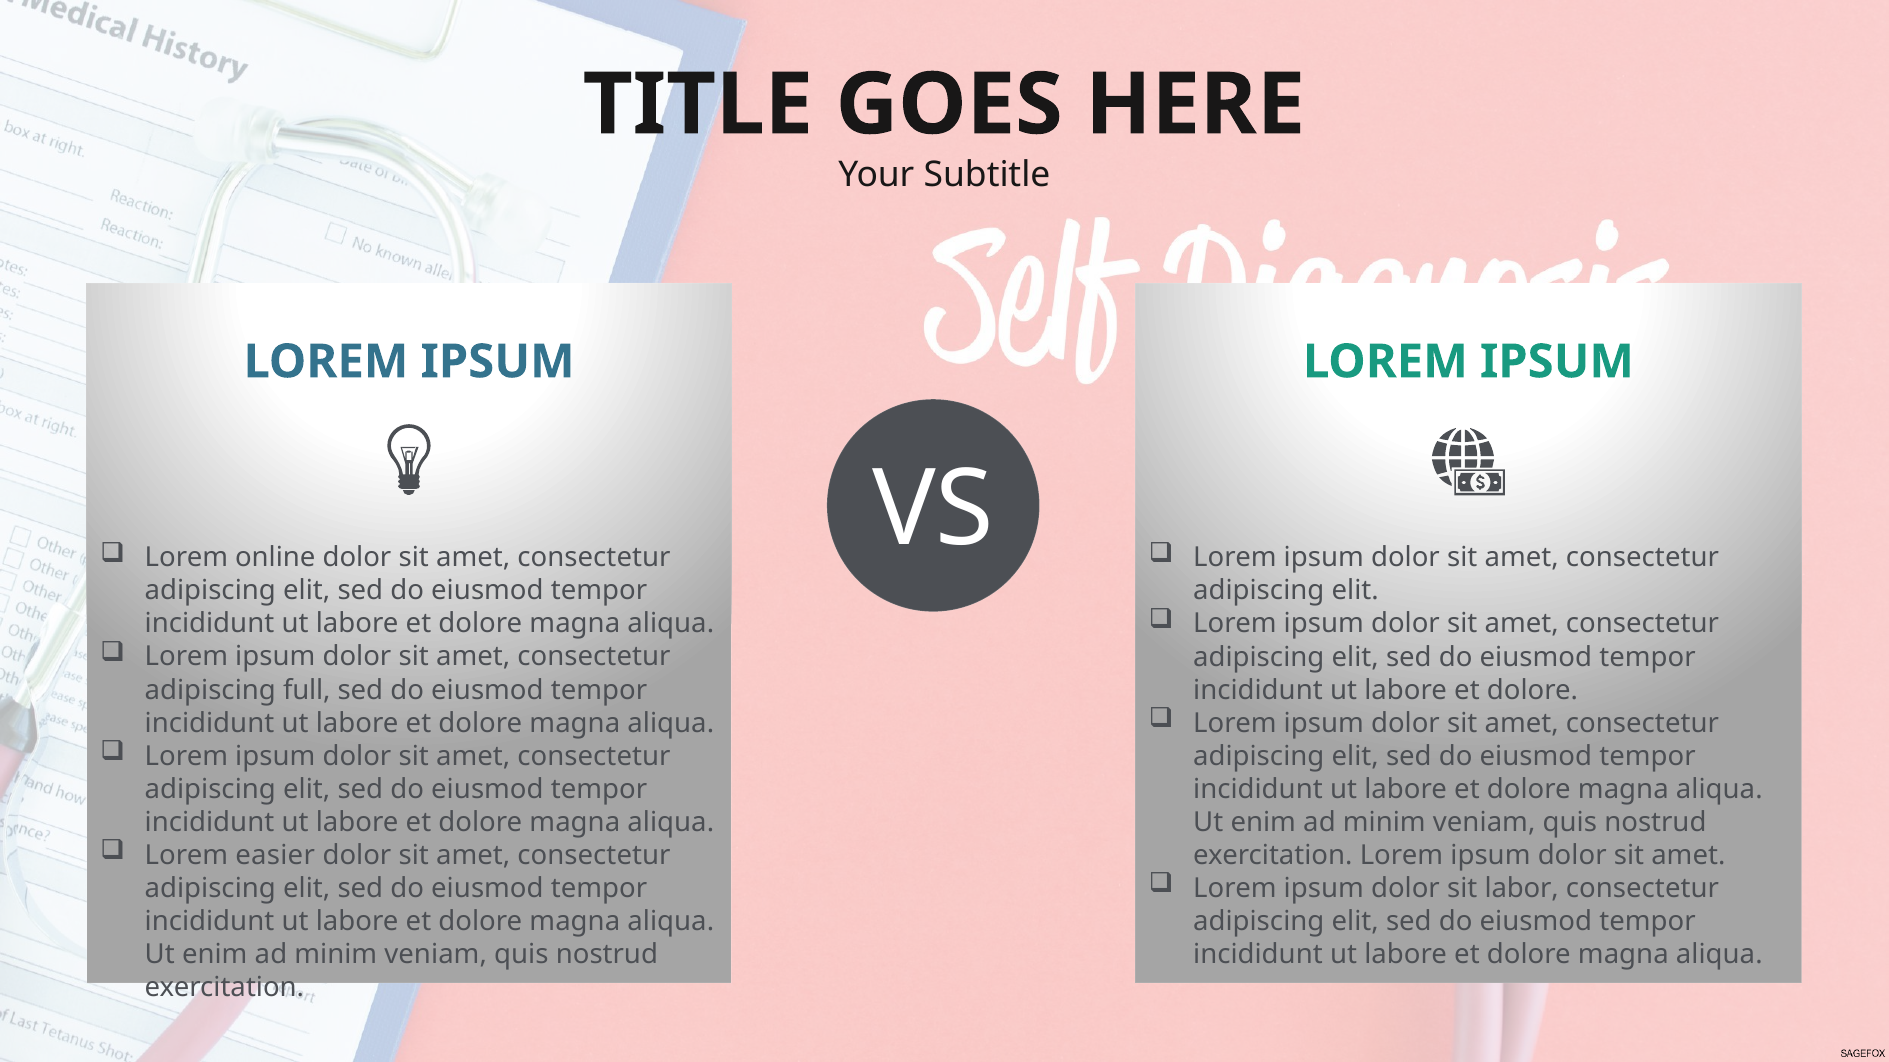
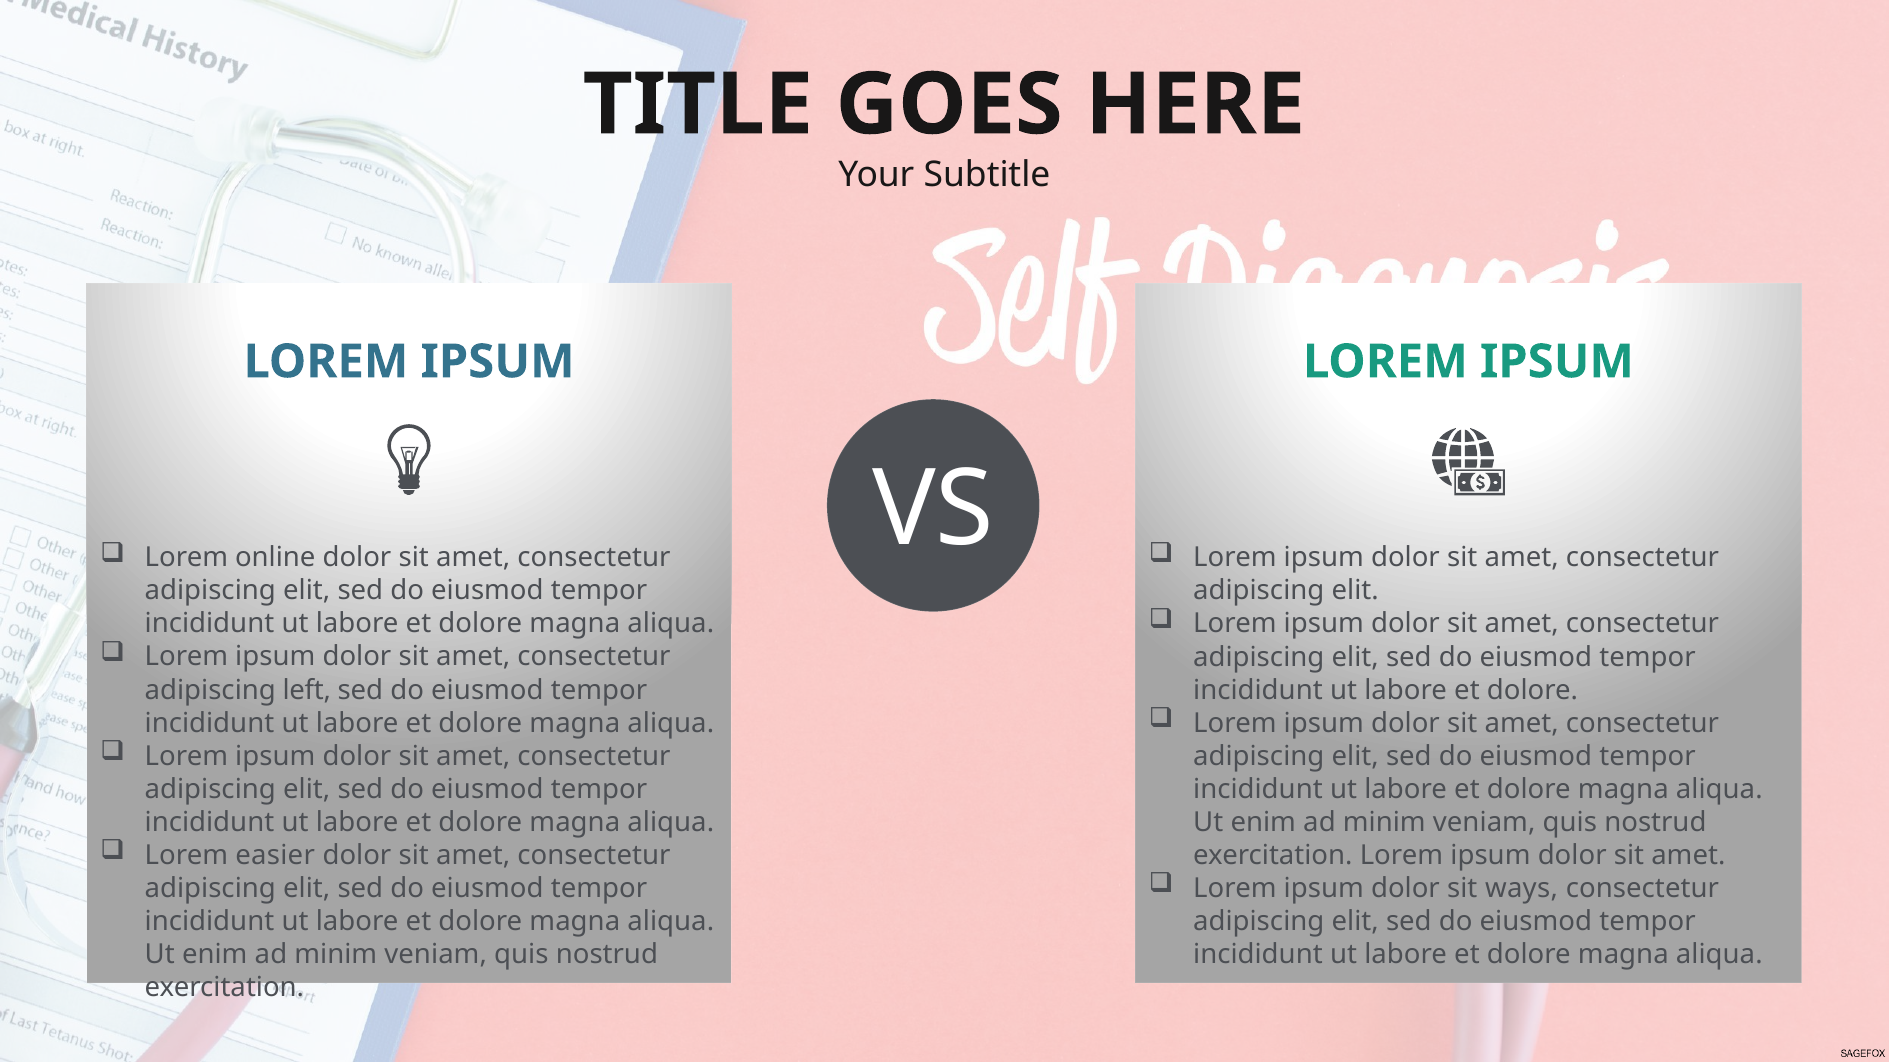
full: full -> left
labor: labor -> ways
